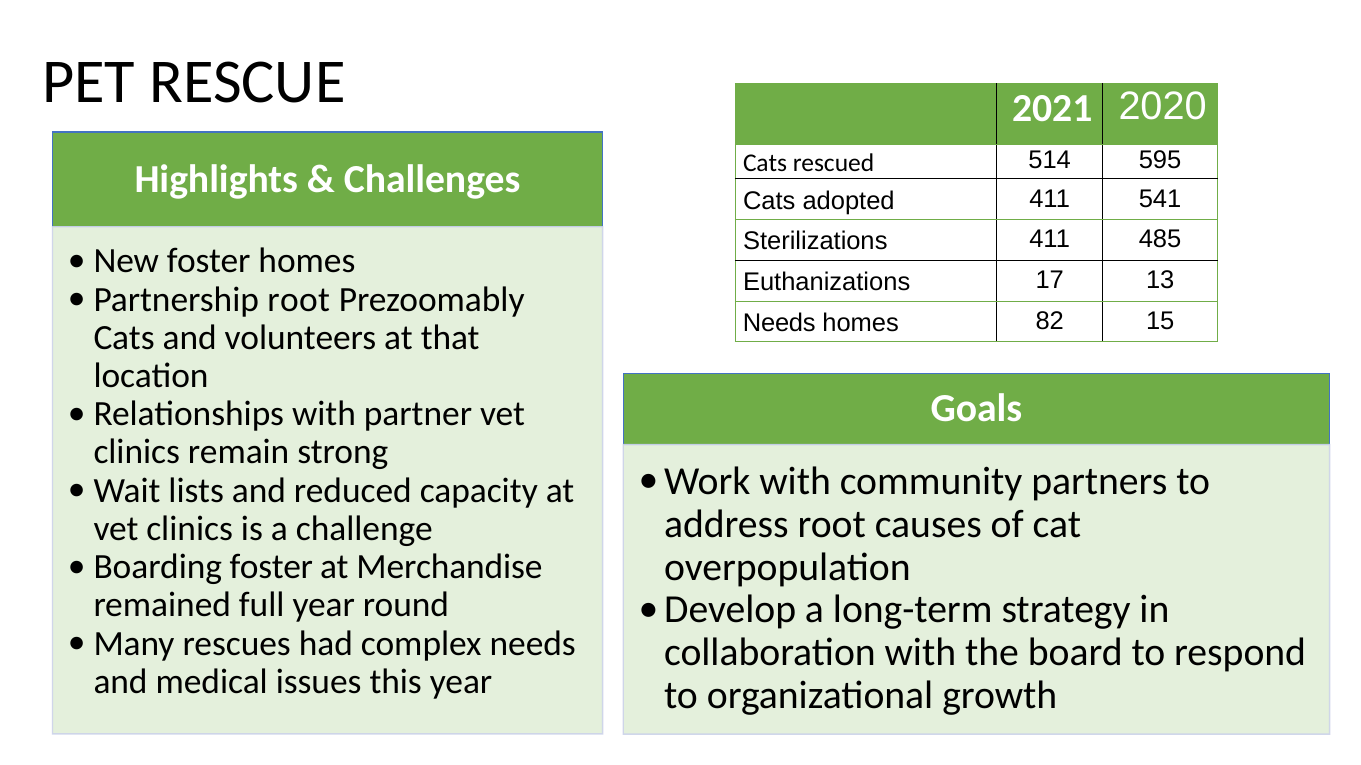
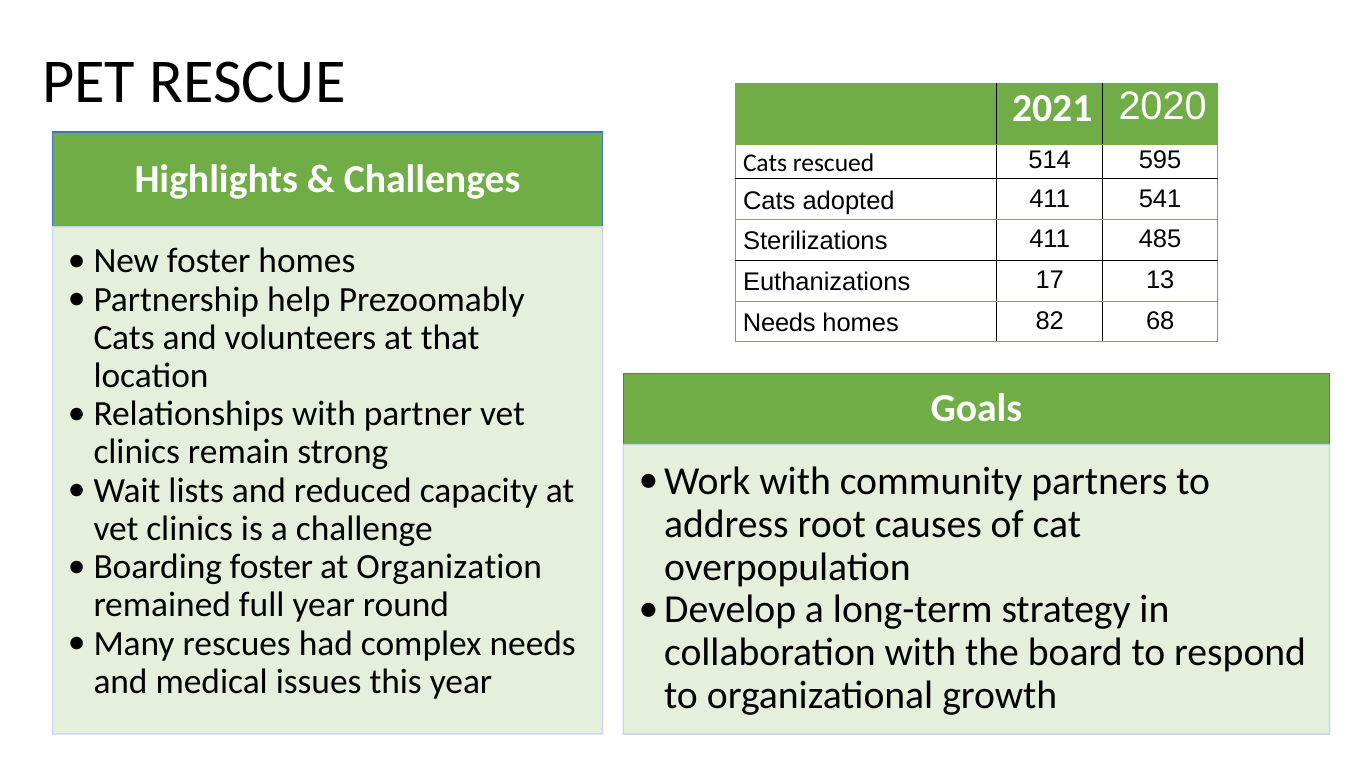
Partnership root: root -> help
15: 15 -> 68
Merchandise: Merchandise -> Organization
